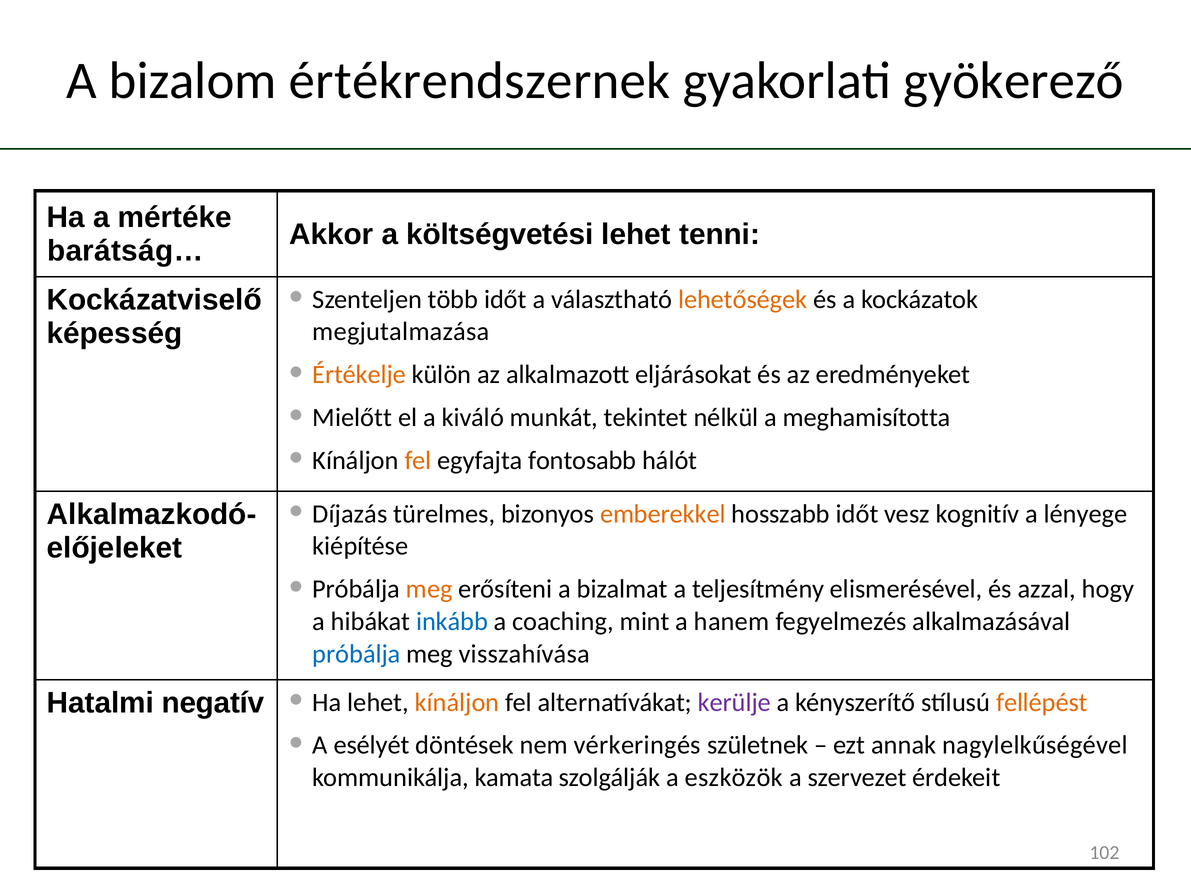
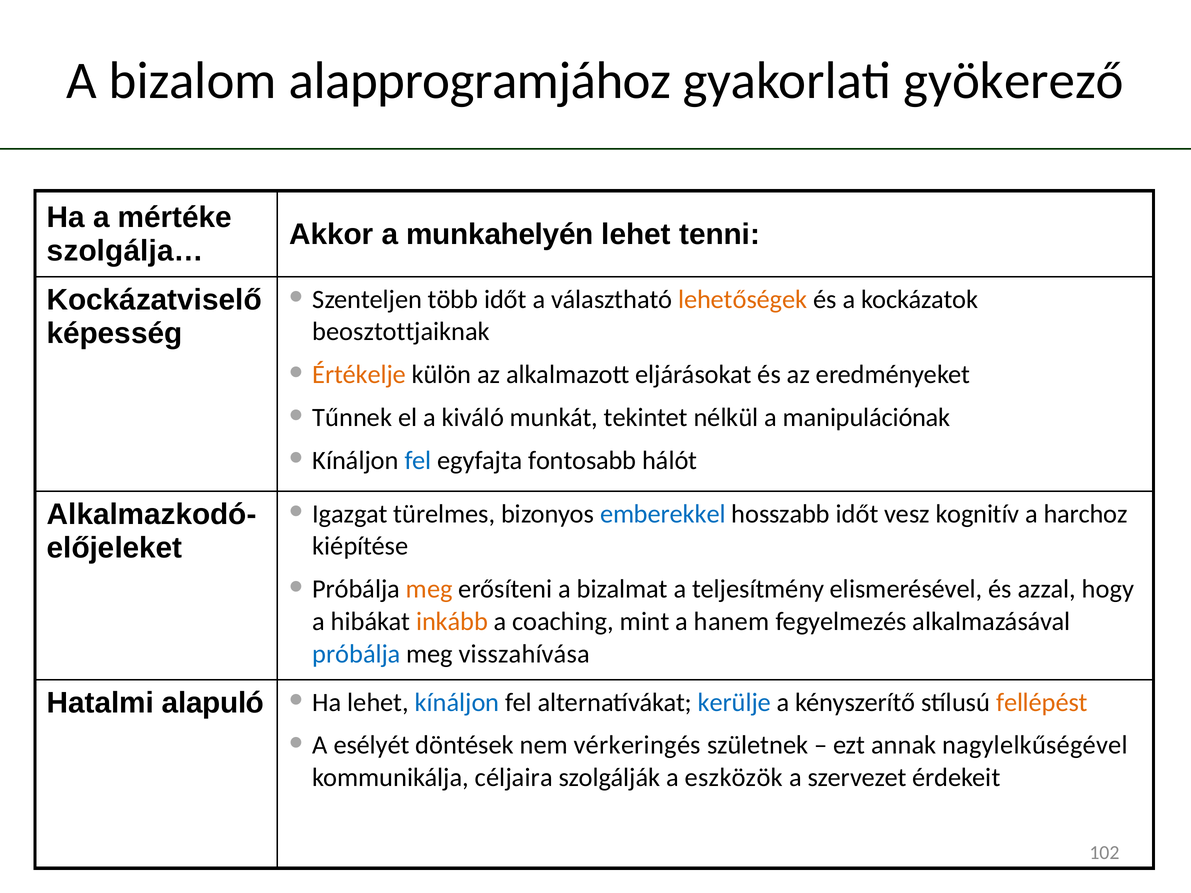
értékrendszernek: értékrendszernek -> alapprogramjához
költségvetési: költségvetési -> munkahelyén
barátság…: barátság… -> szolgálja…
megjutalmazása: megjutalmazása -> beosztottjaiknak
Mielőtt: Mielőtt -> Tűnnek
meghamisította: meghamisította -> manipulációnak
fel at (418, 461) colour: orange -> blue
Díjazás: Díjazás -> Igazgat
emberekkel colour: orange -> blue
lényege: lényege -> harchoz
inkább colour: blue -> orange
negatív: negatív -> alapuló
kínáljon at (457, 702) colour: orange -> blue
kerülje colour: purple -> blue
kamata: kamata -> céljaira
